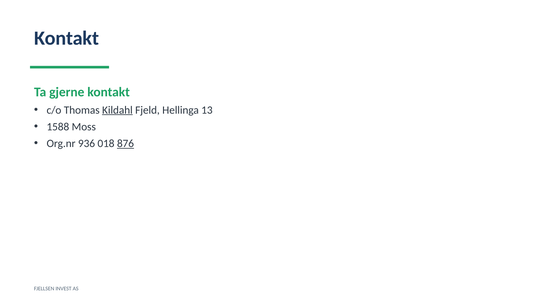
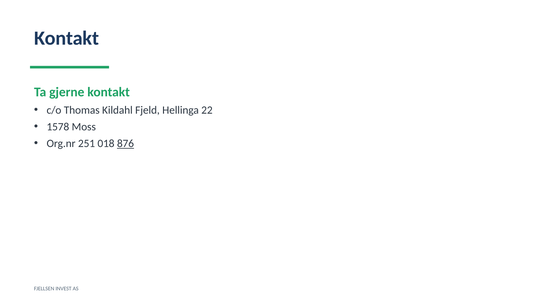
Kildahl underline: present -> none
13: 13 -> 22
1588: 1588 -> 1578
936: 936 -> 251
